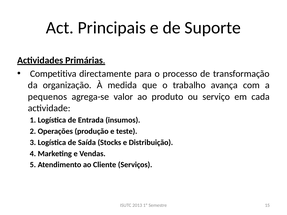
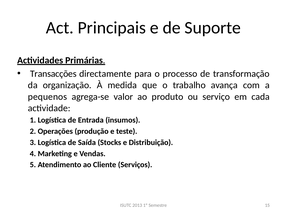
Competitiva: Competitiva -> Transacções
